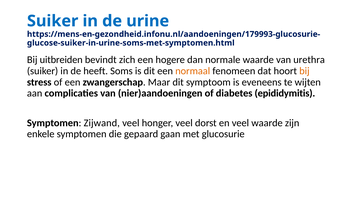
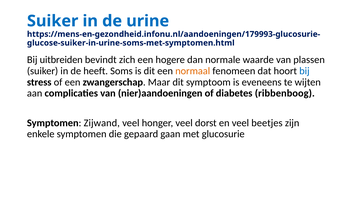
urethra: urethra -> plassen
bij at (304, 71) colour: orange -> blue
epididymitis: epididymitis -> ribbenboog
veel waarde: waarde -> beetjes
